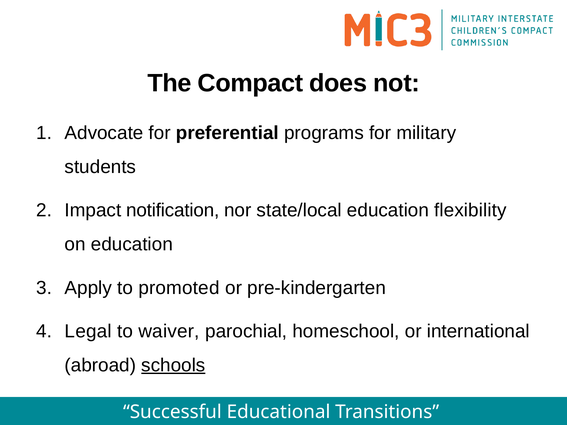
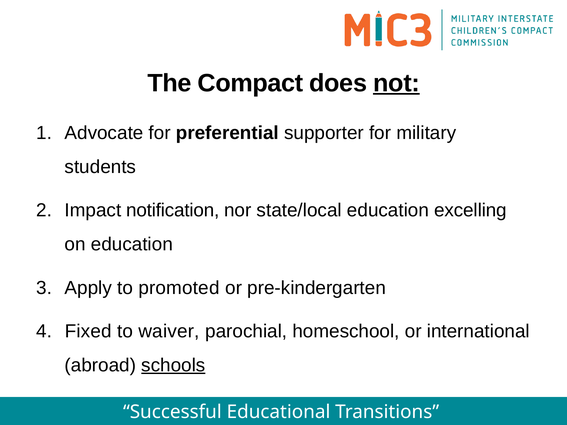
not underline: none -> present
programs: programs -> supporter
flexibility: flexibility -> excelling
Legal: Legal -> Fixed
